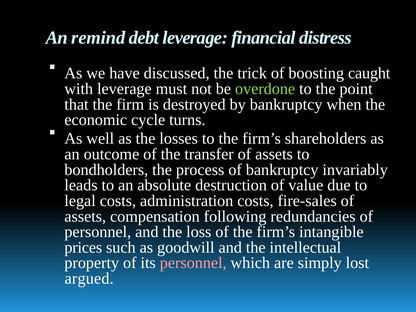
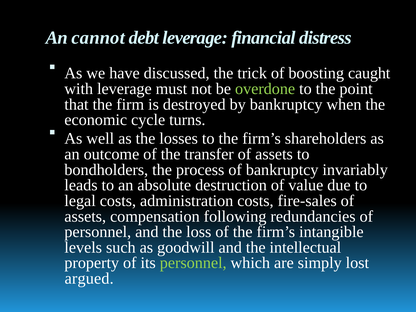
remind: remind -> cannot
prices: prices -> levels
personnel at (193, 263) colour: pink -> light green
